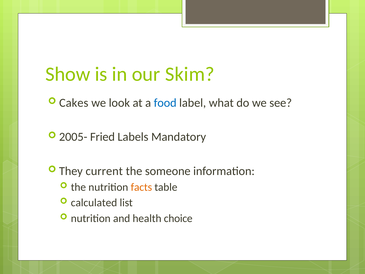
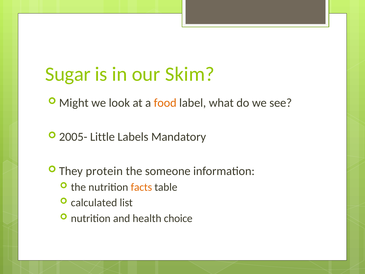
Show: Show -> Sugar
Cakes: Cakes -> Might
food colour: blue -> orange
Fried: Fried -> Little
current: current -> protein
